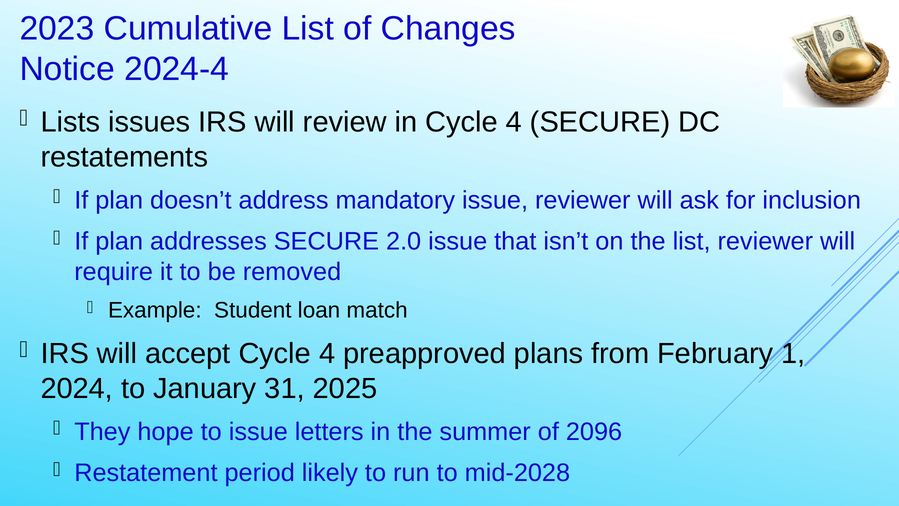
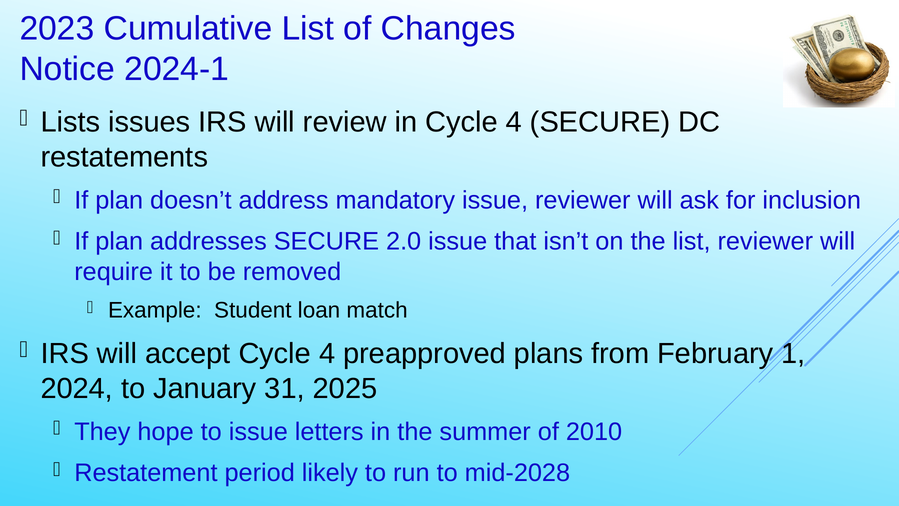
2024-4: 2024-4 -> 2024-1
2096: 2096 -> 2010
